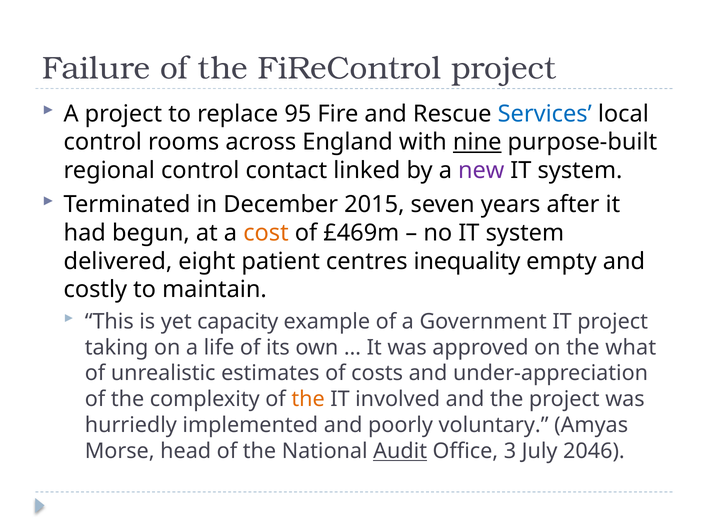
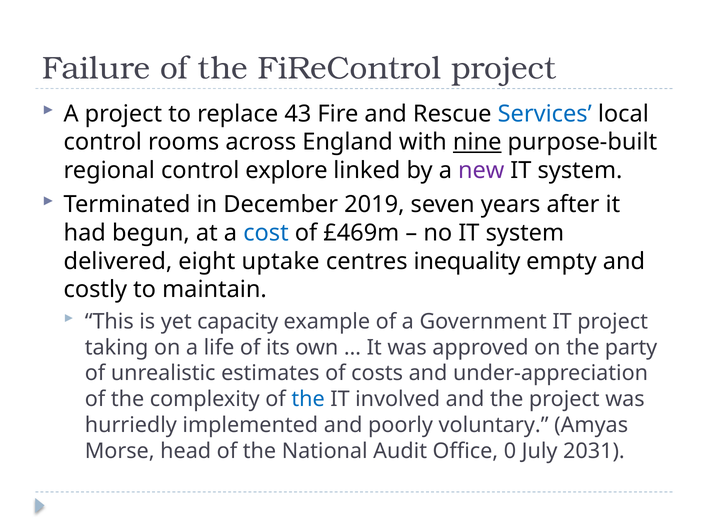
95: 95 -> 43
contact: contact -> explore
2015: 2015 -> 2019
cost colour: orange -> blue
patient: patient -> uptake
what: what -> party
the at (308, 399) colour: orange -> blue
Audit underline: present -> none
3: 3 -> 0
2046: 2046 -> 2031
